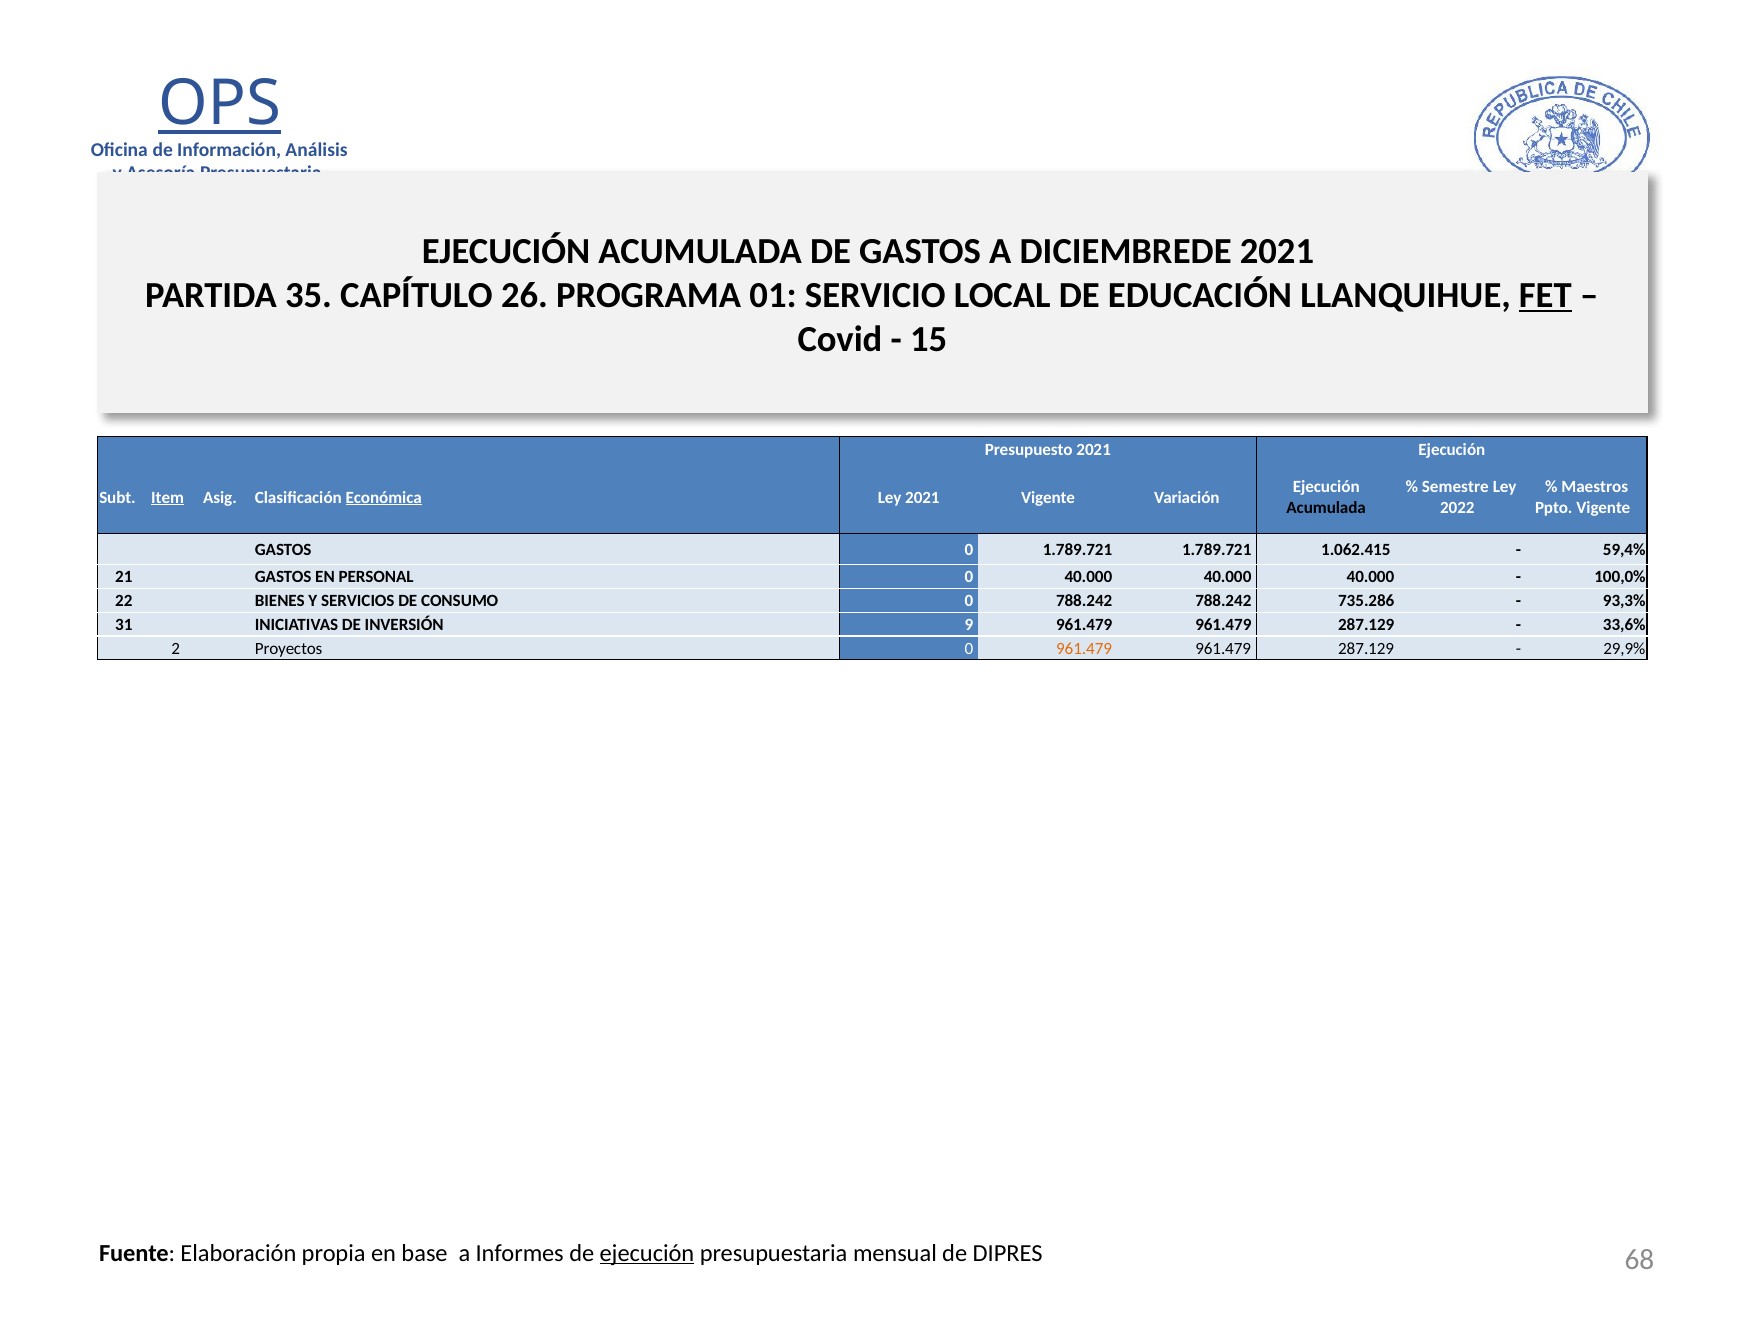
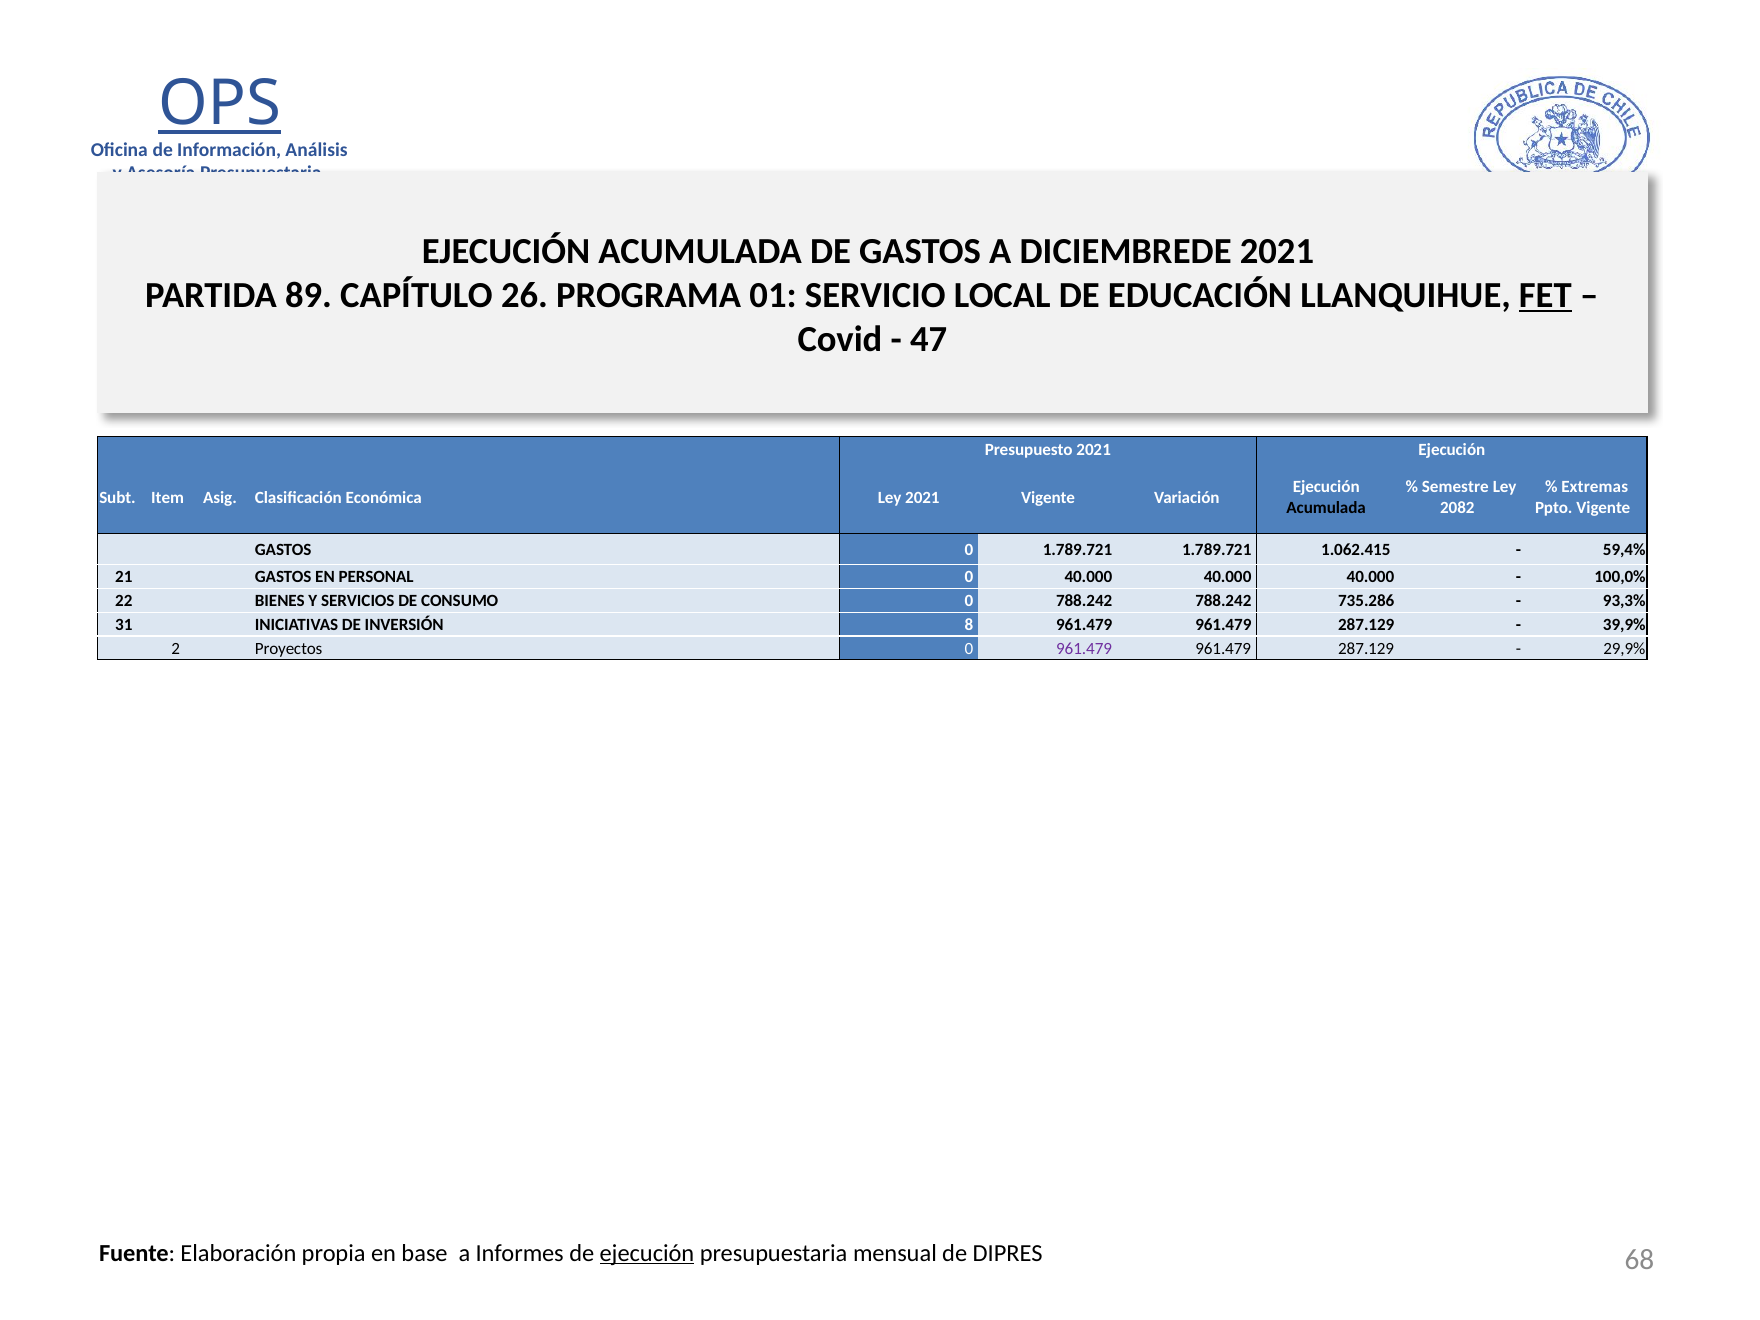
35: 35 -> 89
15: 15 -> 47
Maestros: Maestros -> Extremas
Item underline: present -> none
Económica underline: present -> none
2022: 2022 -> 2082
9: 9 -> 8
33,6%: 33,6% -> 39,9%
961.479 at (1084, 649) colour: orange -> purple
